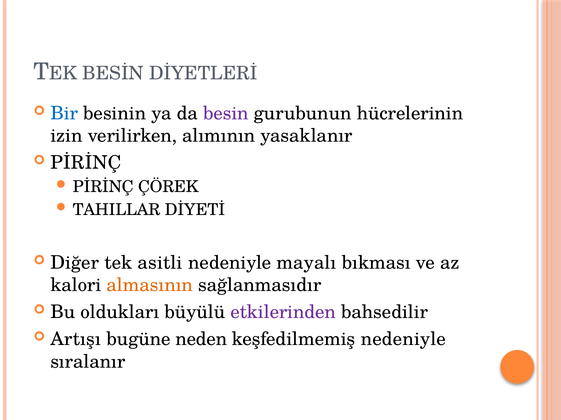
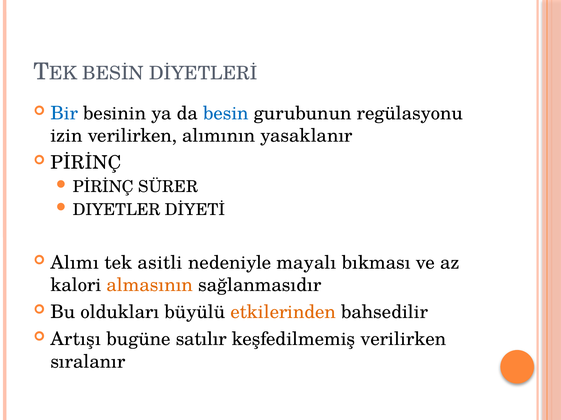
besin colour: purple -> blue
hücrelerinin: hücrelerinin -> regülasyonu
ÇÖREK: ÇÖREK -> SÜRER
TAHILLAR: TAHILLAR -> DIYETLER
Diğer: Diğer -> Alımı
etkilerinden colour: purple -> orange
neden: neden -> satılır
keşfedilmemiş nedeniyle: nedeniyle -> verilirken
